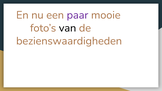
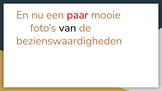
paar colour: purple -> red
